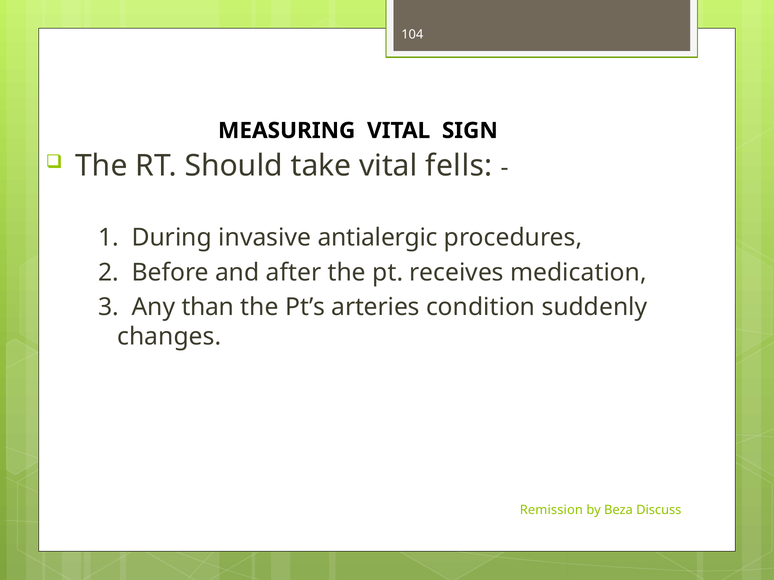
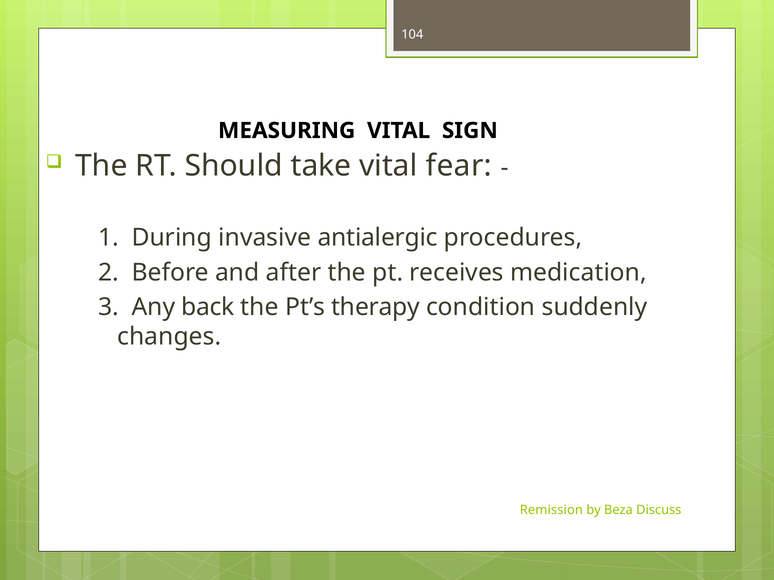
fells: fells -> fear
than: than -> back
arteries: arteries -> therapy
